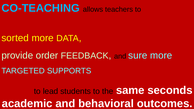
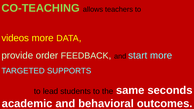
CO-TEACHING colour: light blue -> light green
sorted: sorted -> videos
sure: sure -> start
